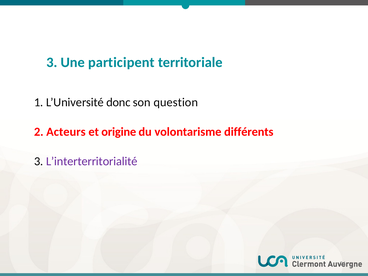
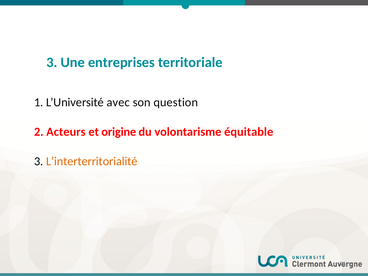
participent: participent -> entreprises
donc: donc -> avec
différents: différents -> équitable
L’interterritorialité colour: purple -> orange
